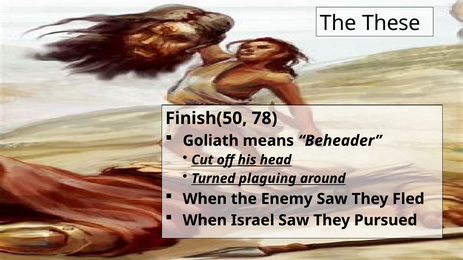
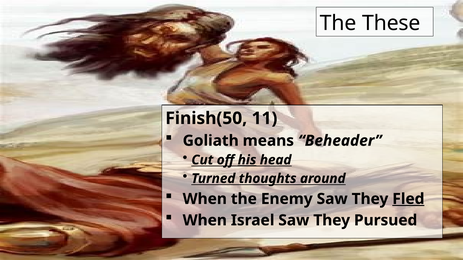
78: 78 -> 11
plaguing: plaguing -> thoughts
Fled underline: none -> present
